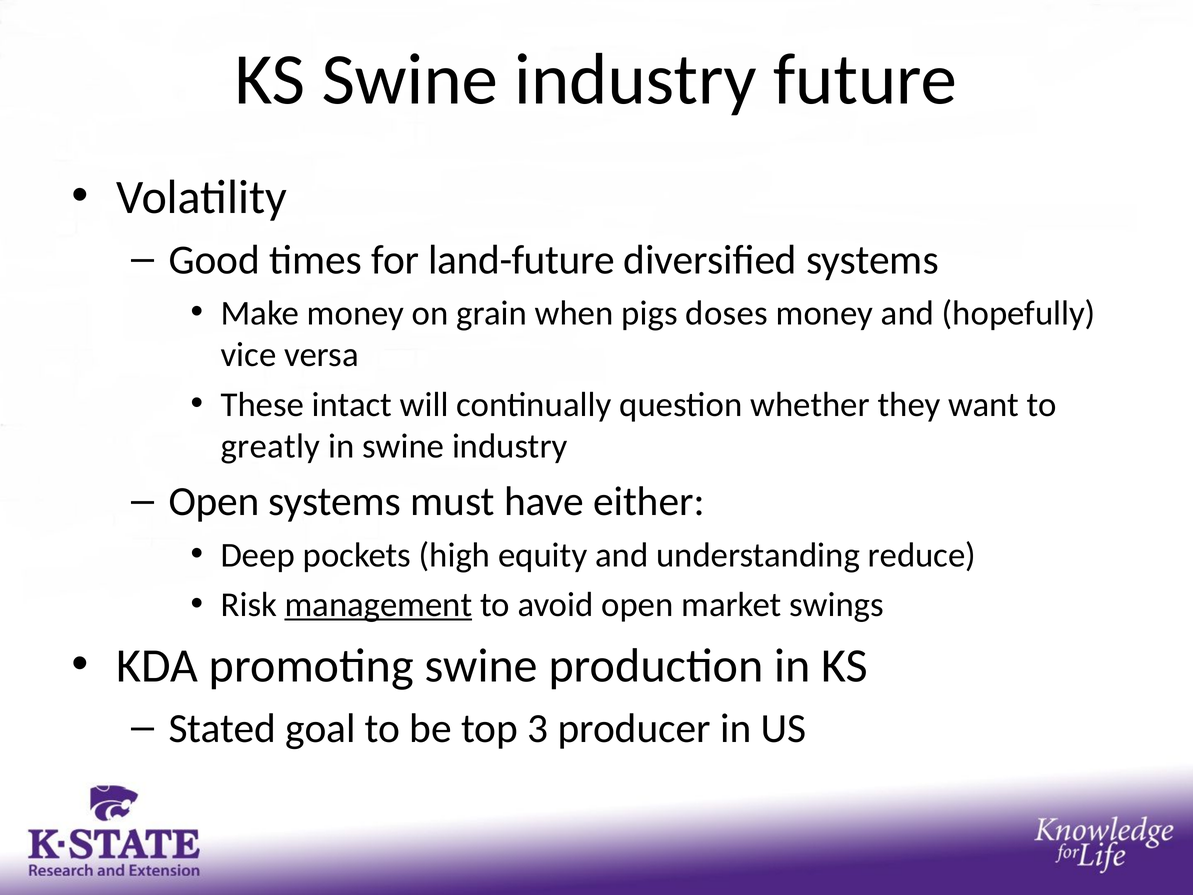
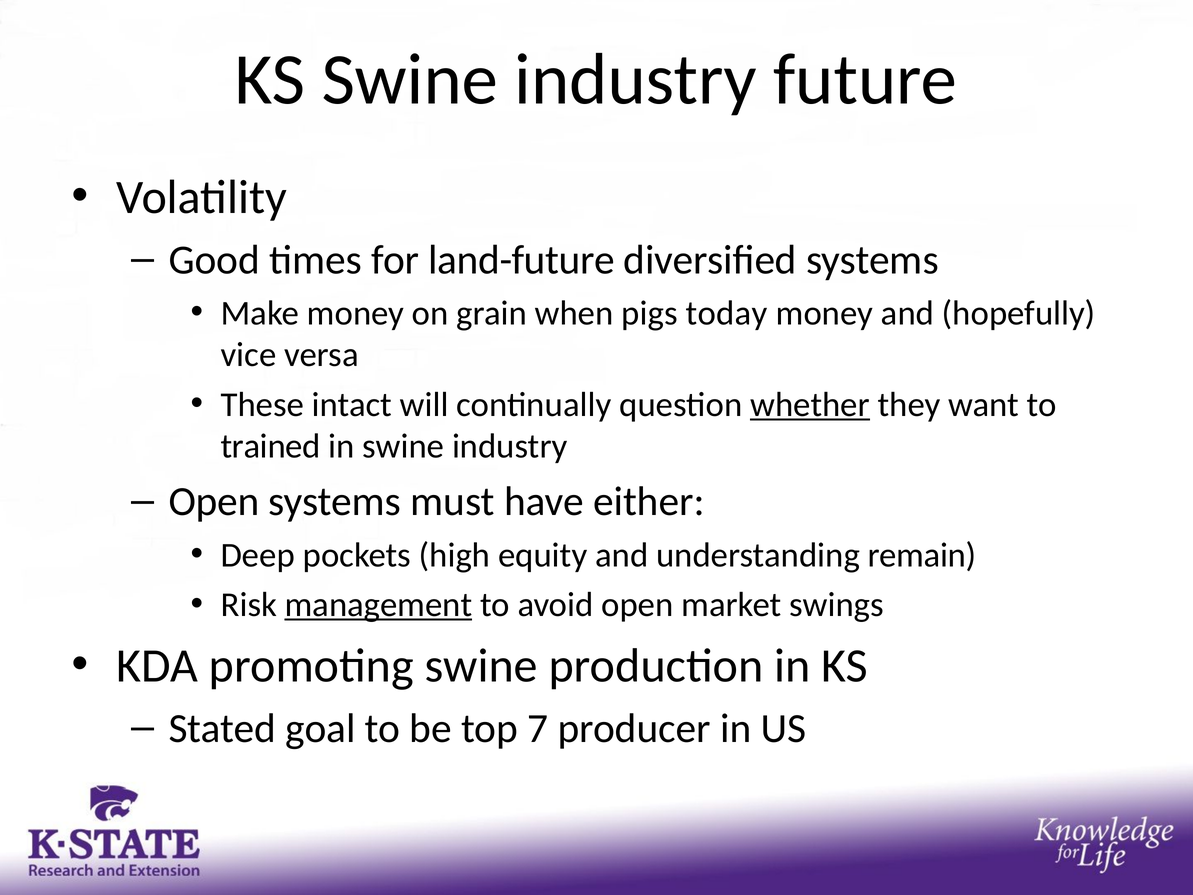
doses: doses -> today
whether underline: none -> present
greatly: greatly -> trained
reduce: reduce -> remain
3: 3 -> 7
